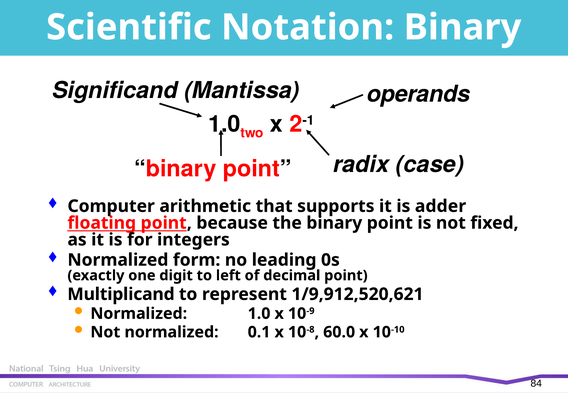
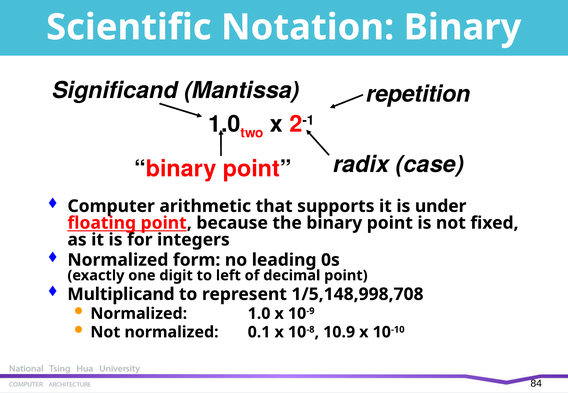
operands: operands -> repetition
adder: adder -> under
1/9,912,520,621: 1/9,912,520,621 -> 1/5,148,998,708
60.0: 60.0 -> 10.9
